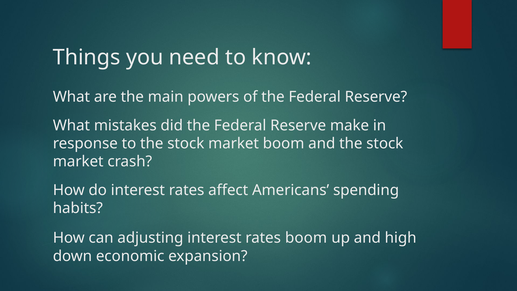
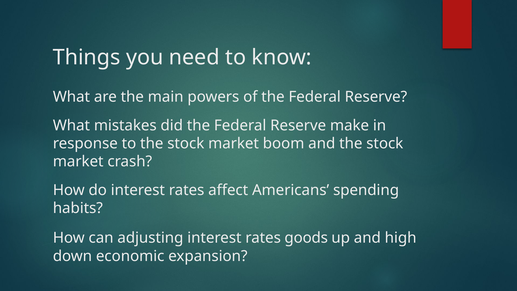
rates boom: boom -> goods
